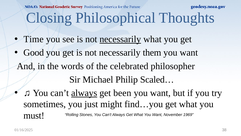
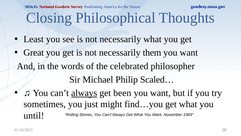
Time: Time -> Least
necessarily at (120, 39) underline: present -> none
Good: Good -> Great
must: must -> until
